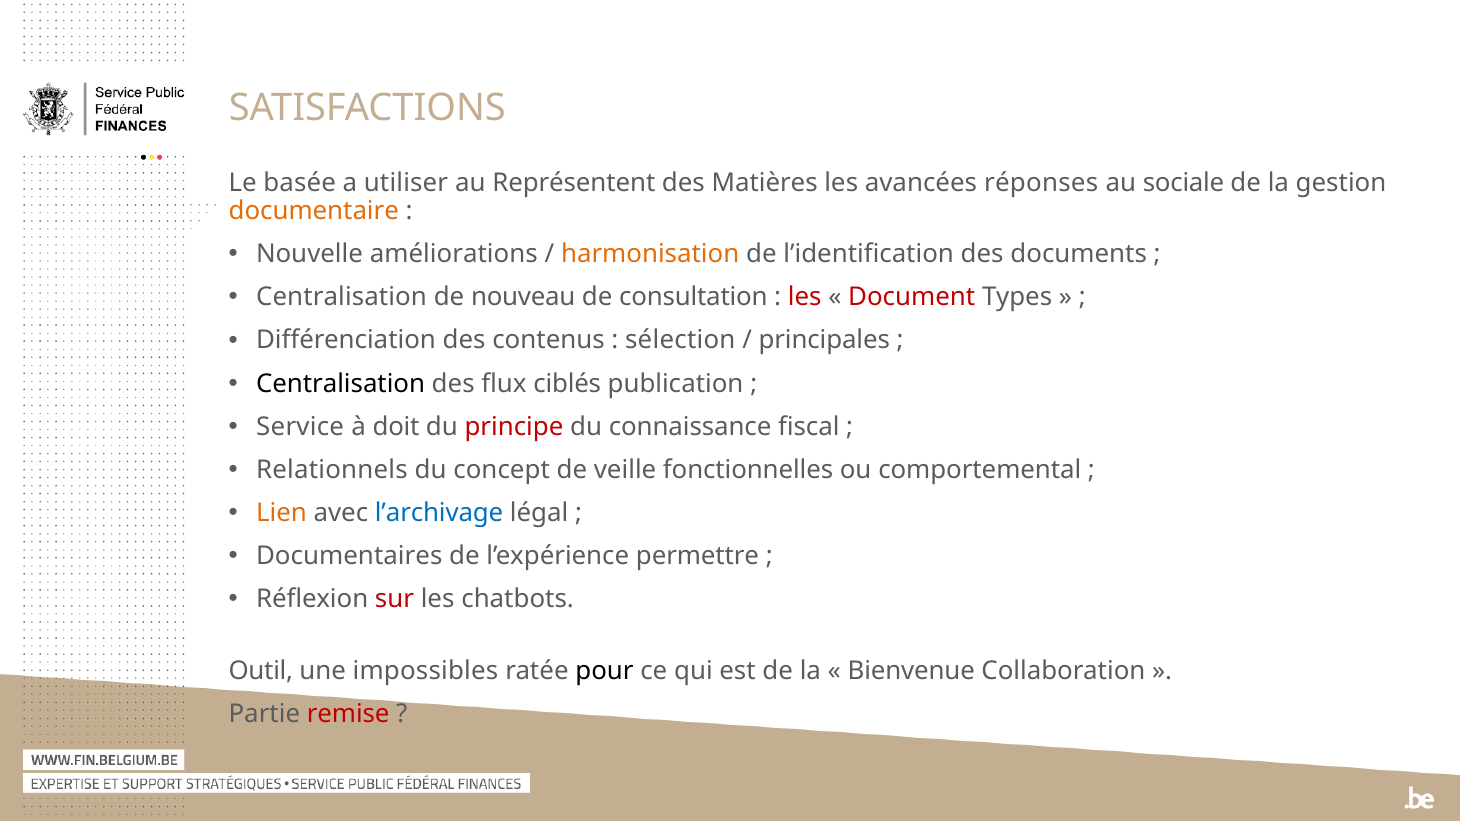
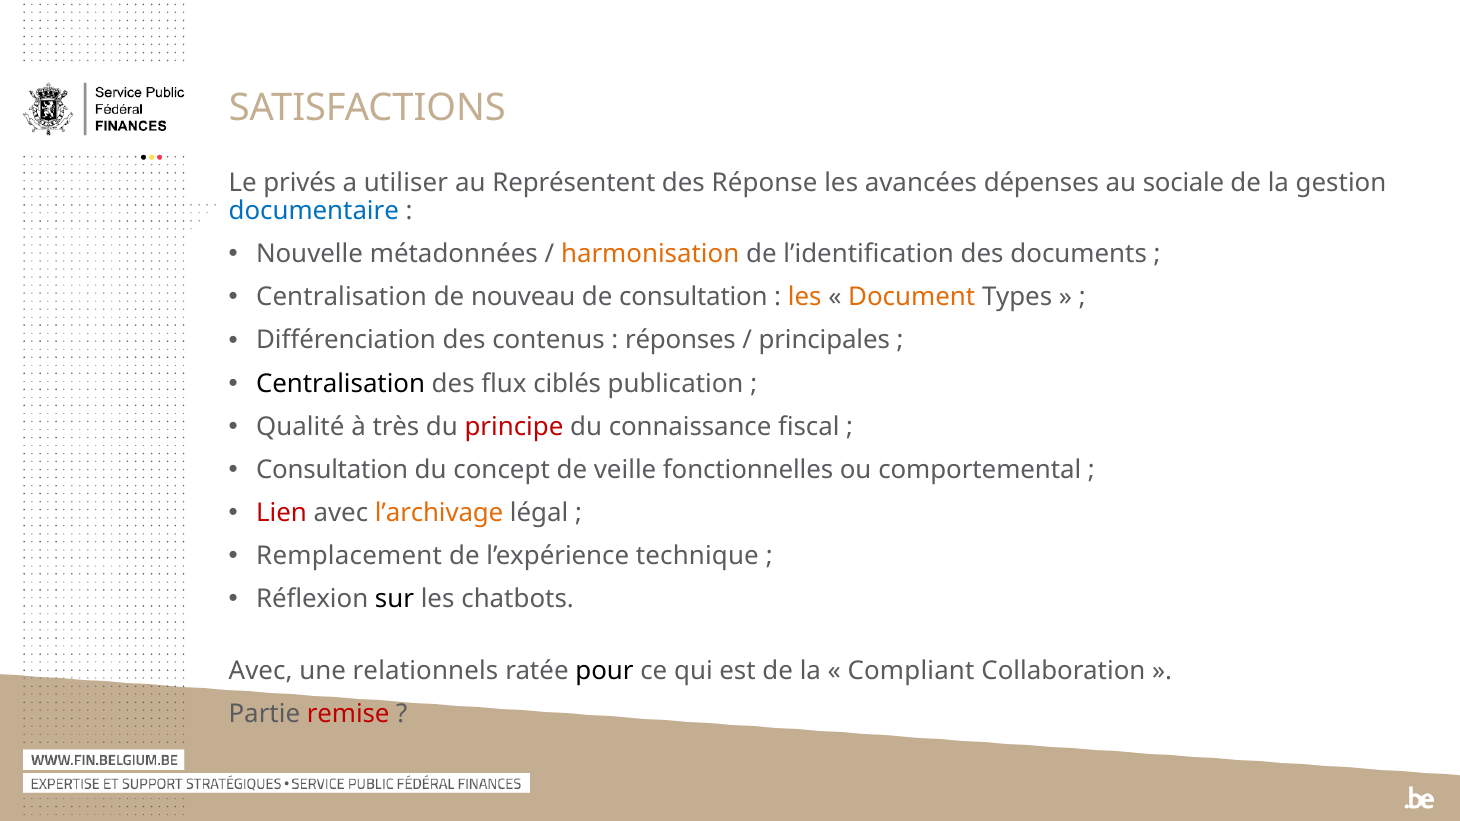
basée: basée -> privés
Matières: Matières -> Réponse
réponses: réponses -> dépenses
documentaire colour: orange -> blue
améliorations: améliorations -> métadonnées
les at (805, 297) colour: red -> orange
Document colour: red -> orange
sélection: sélection -> réponses
Service: Service -> Qualité
doit: doit -> très
Relationnels at (332, 470): Relationnels -> Consultation
Lien colour: orange -> red
l’archivage colour: blue -> orange
Documentaires: Documentaires -> Remplacement
permettre: permettre -> technique
sur colour: red -> black
Outil at (261, 671): Outil -> Avec
impossibles: impossibles -> relationnels
Bienvenue: Bienvenue -> Compliant
